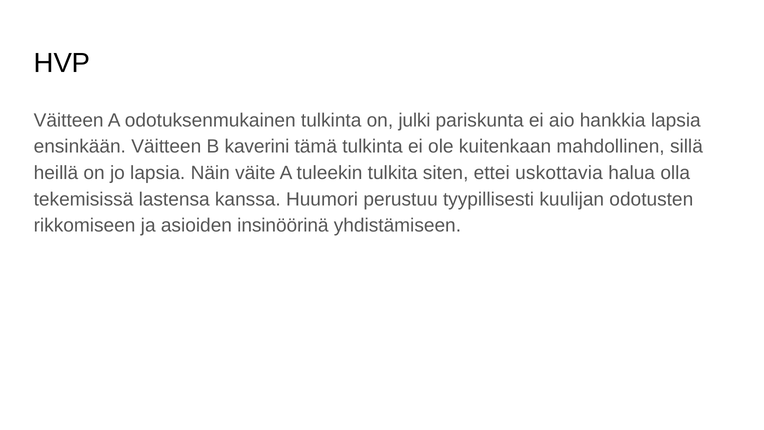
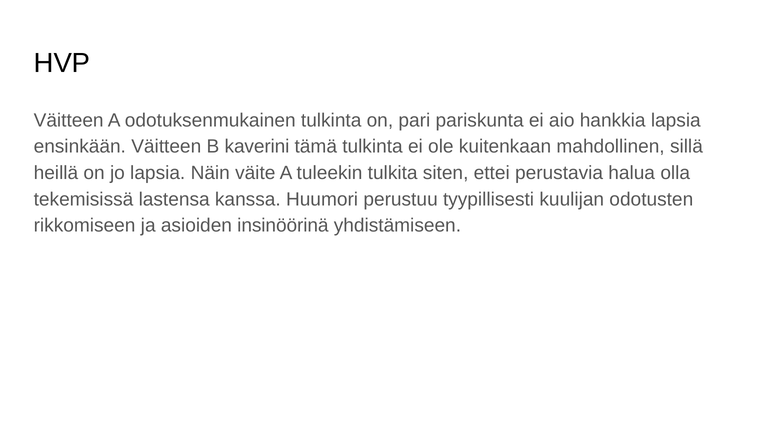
julki: julki -> pari
uskottavia: uskottavia -> perustavia
